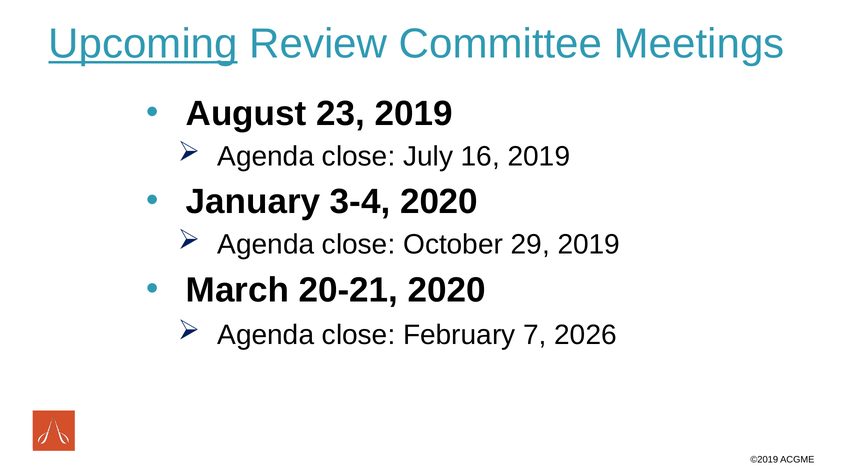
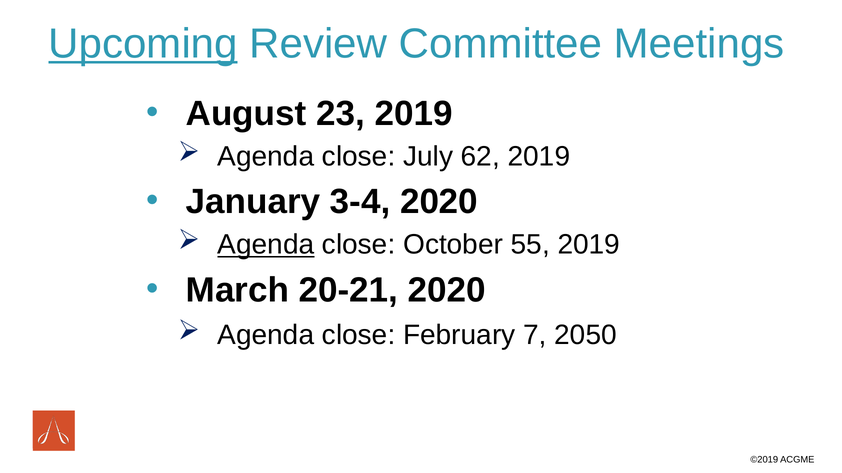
16: 16 -> 62
Agenda at (266, 245) underline: none -> present
29: 29 -> 55
2026: 2026 -> 2050
